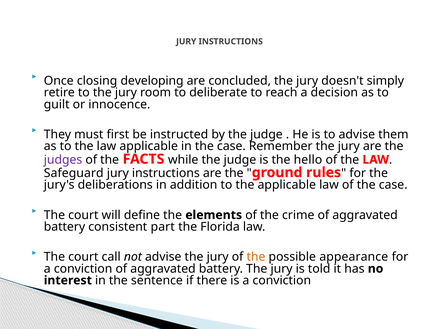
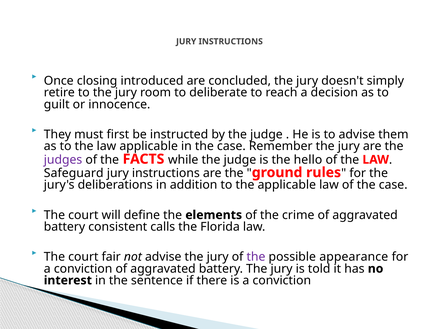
developing: developing -> introduced
part: part -> calls
call: call -> fair
the at (256, 257) colour: orange -> purple
